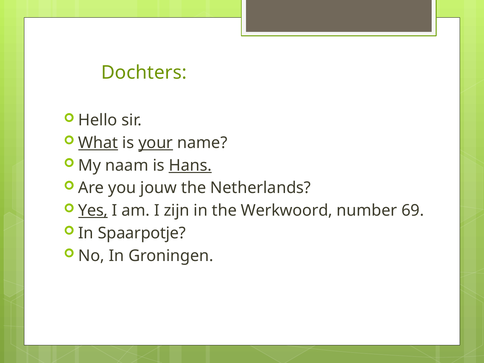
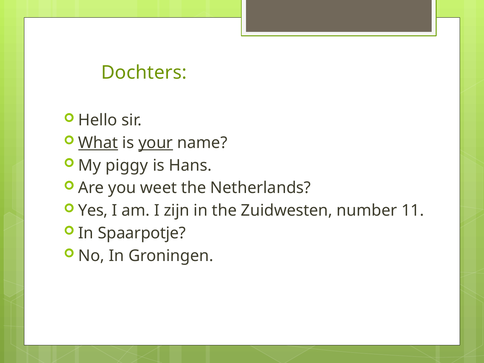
naam: naam -> piggy
Hans underline: present -> none
jouw: jouw -> weet
Yes underline: present -> none
Werkwoord: Werkwoord -> Zuidwesten
69: 69 -> 11
